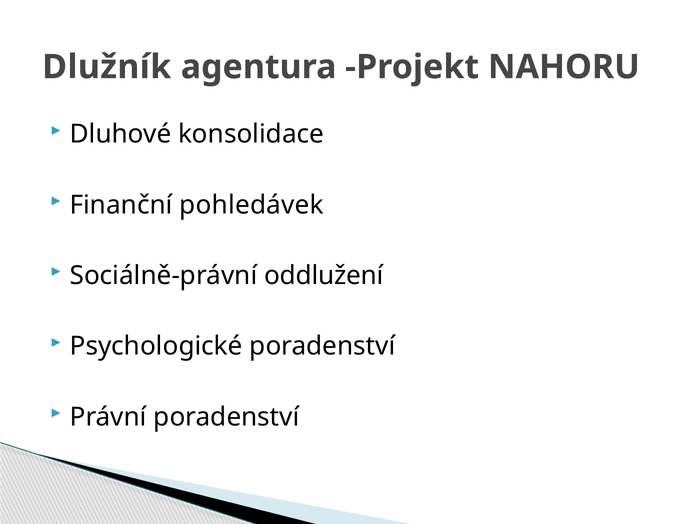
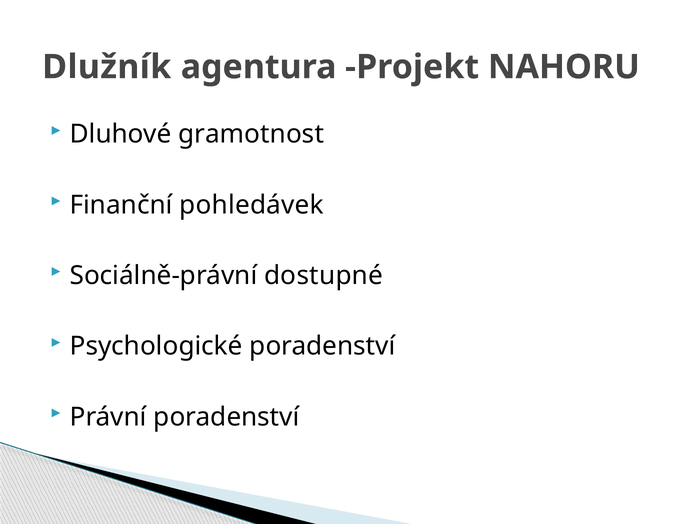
konsolidace: konsolidace -> gramotnost
oddlužení: oddlužení -> dostupné
